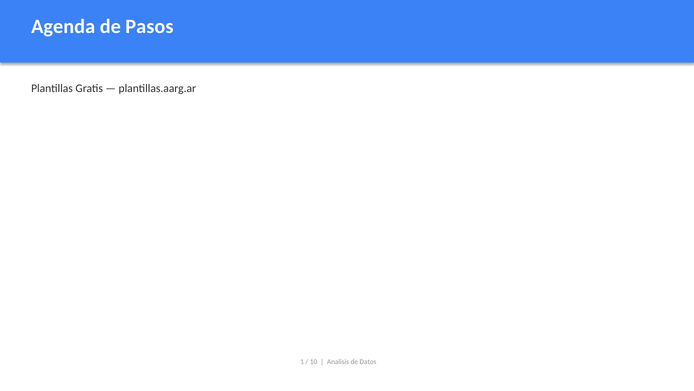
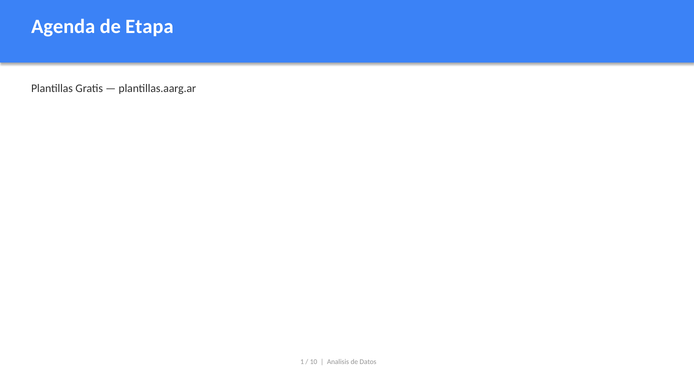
Pasos: Pasos -> Etapa
